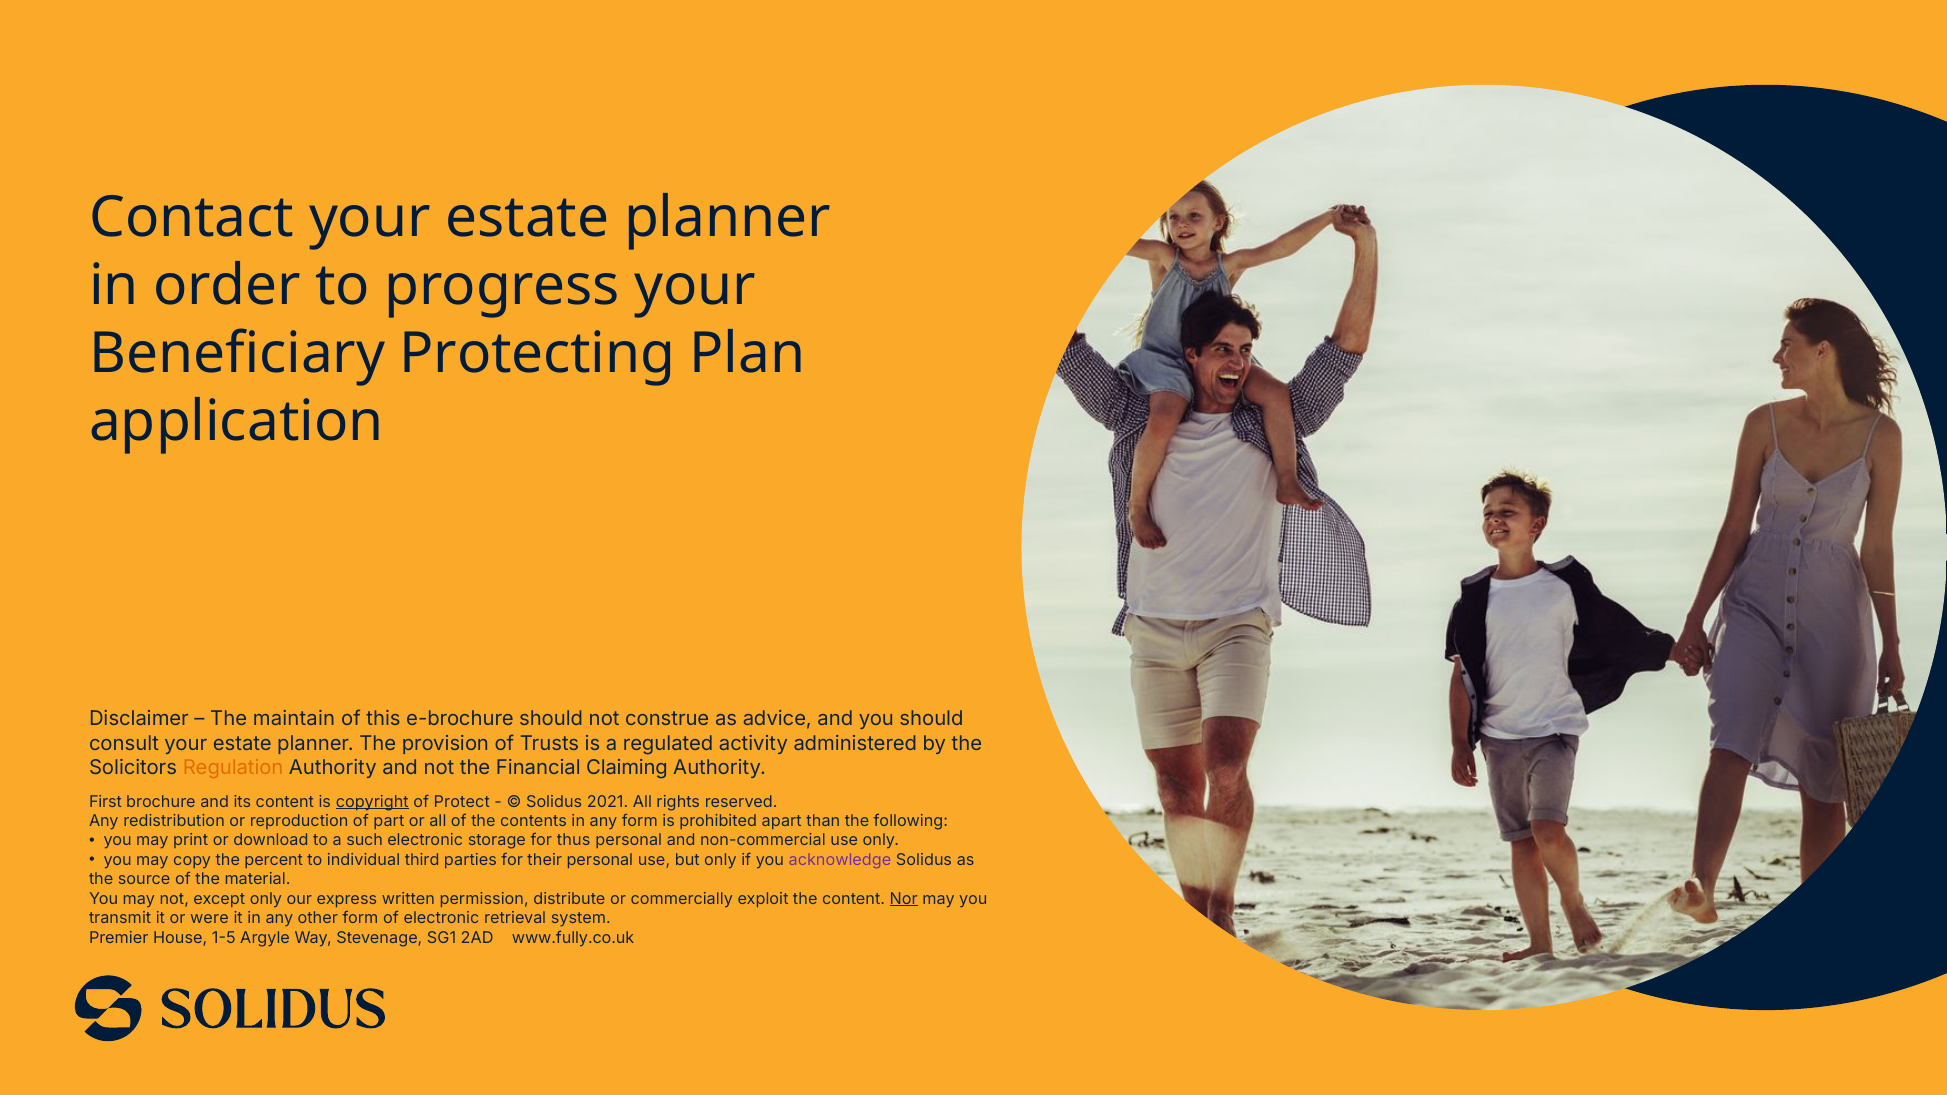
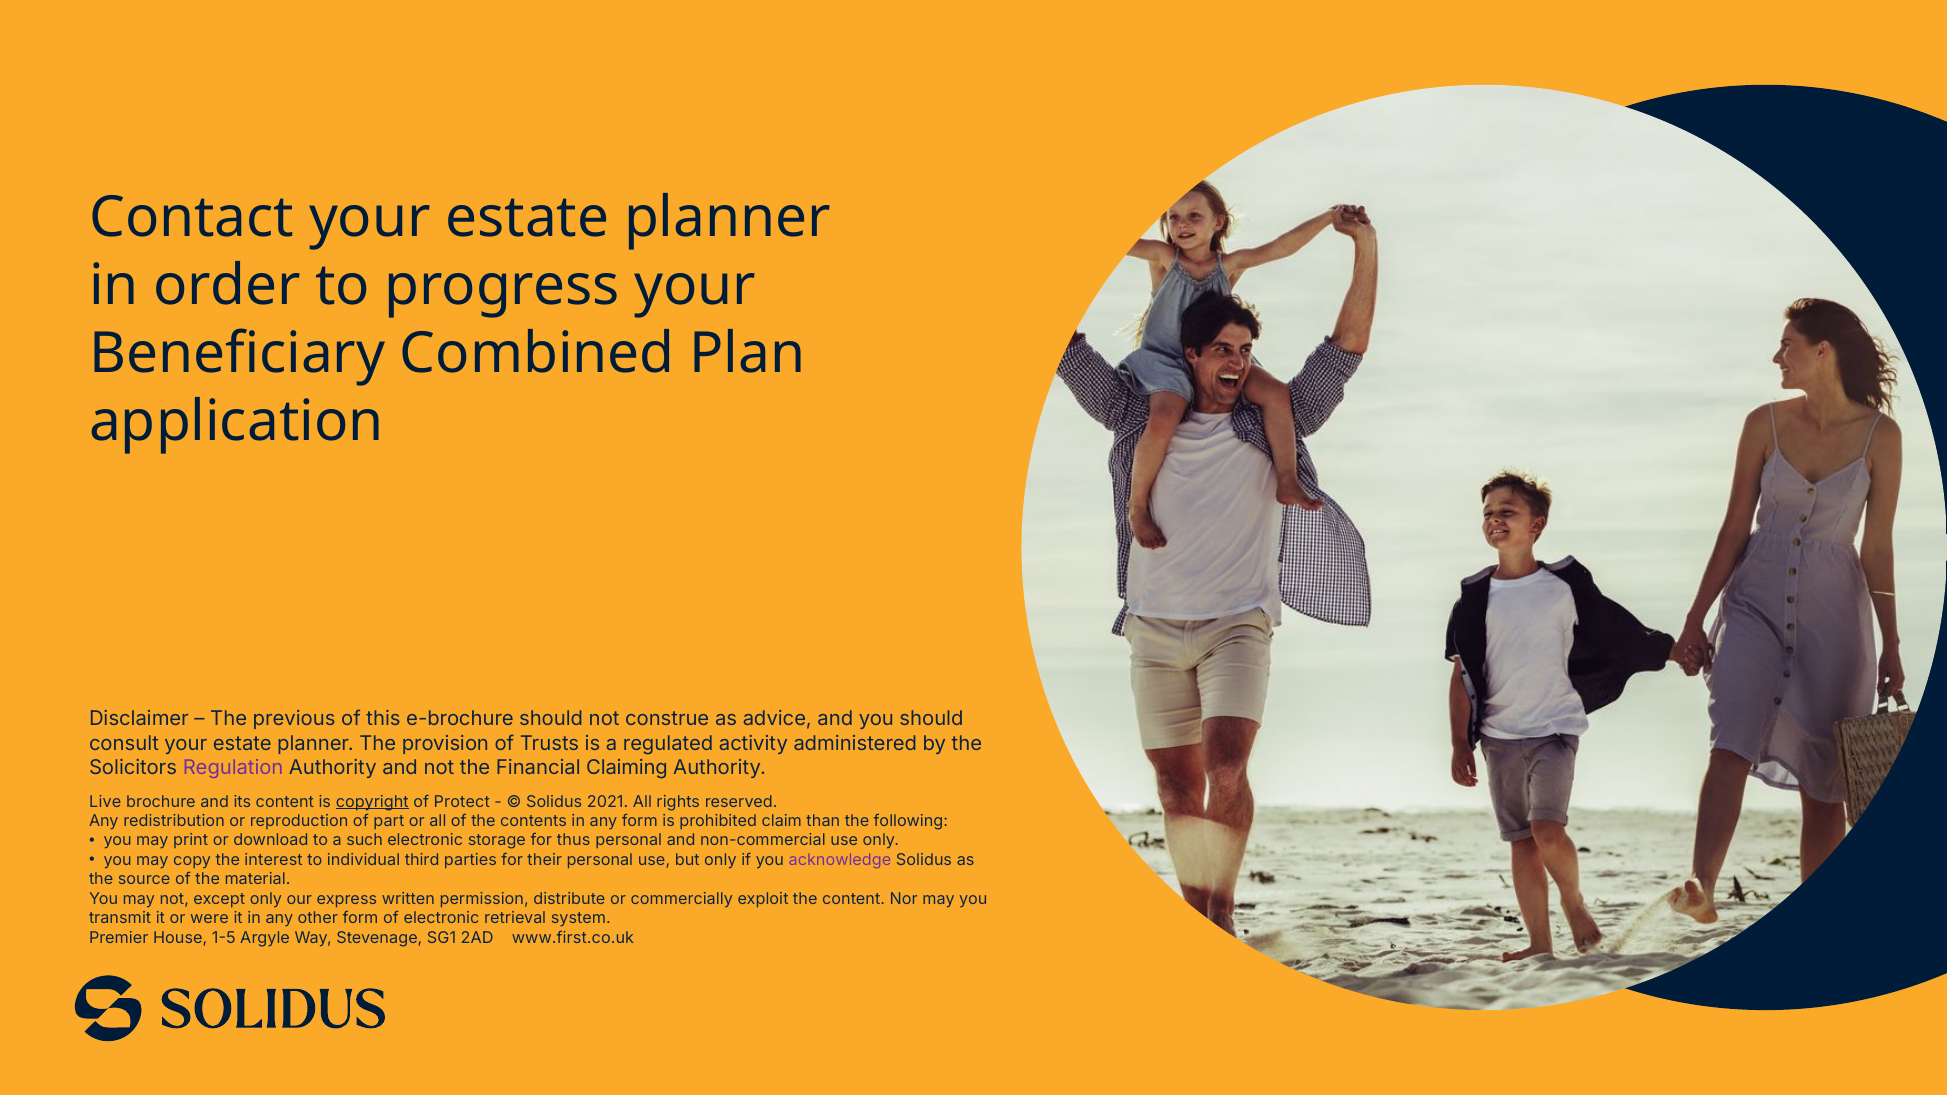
Protecting: Protecting -> Combined
maintain: maintain -> previous
Regulation colour: orange -> purple
First: First -> Live
apart: apart -> claim
percent: percent -> interest
Nor underline: present -> none
www.fully.co.uk: www.fully.co.uk -> www.first.co.uk
